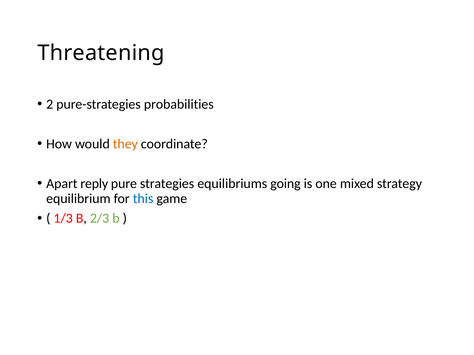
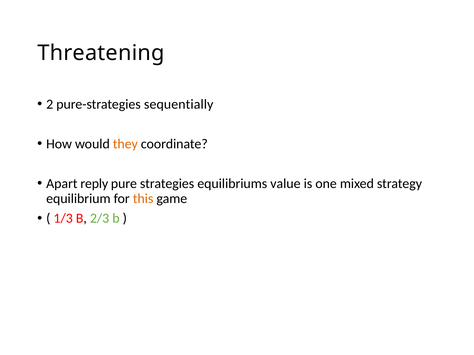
probabilities: probabilities -> sequentially
going: going -> value
this colour: blue -> orange
